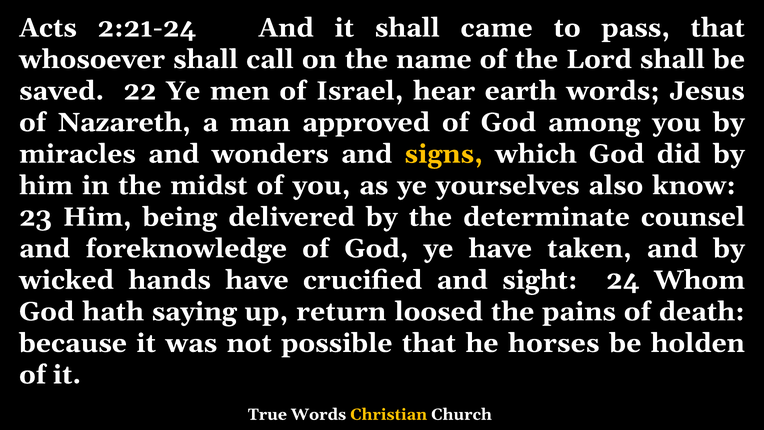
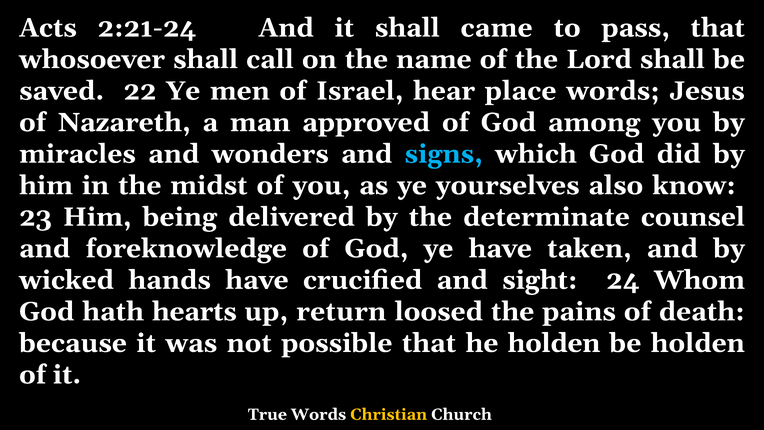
earth: earth -> place
signs colour: yellow -> light blue
saying: saying -> hearts
he horses: horses -> holden
